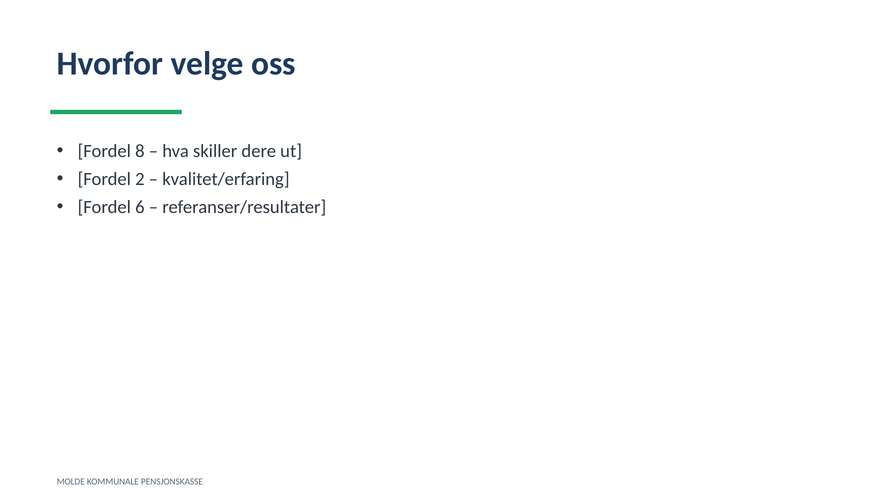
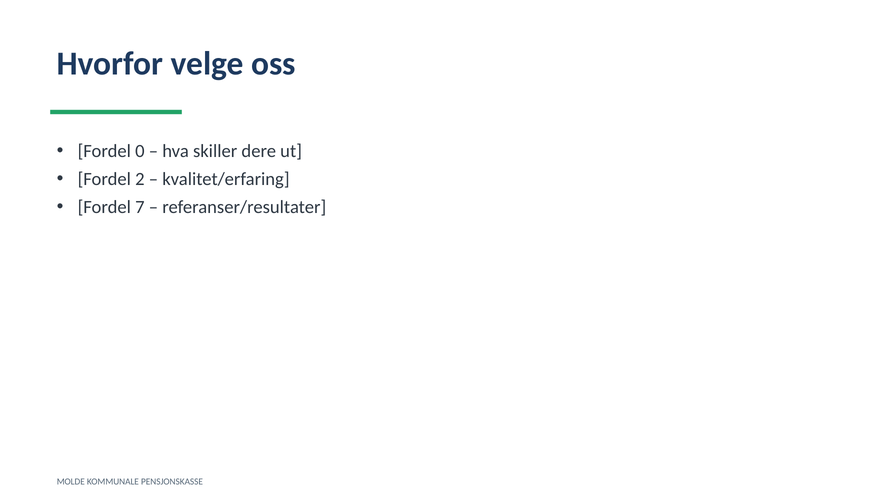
8: 8 -> 0
6: 6 -> 7
